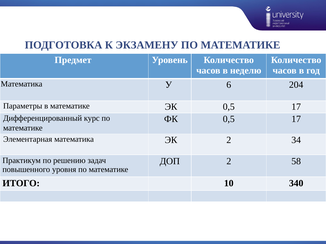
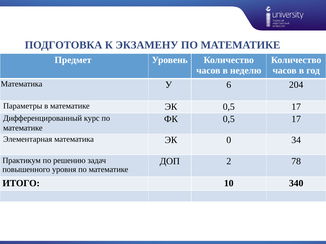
ЭК 2: 2 -> 0
58: 58 -> 78
